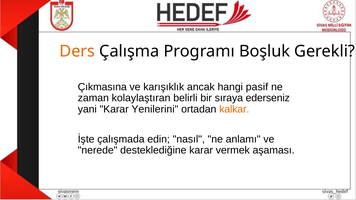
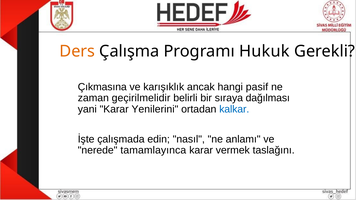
Boşluk: Boşluk -> Hukuk
kolaylaştıran: kolaylaştıran -> geçirilmelidir
ederseniz: ederseniz -> dağılması
kalkar colour: orange -> blue
desteklediğine: desteklediğine -> tamamlayınca
aşaması: aşaması -> taslağını
